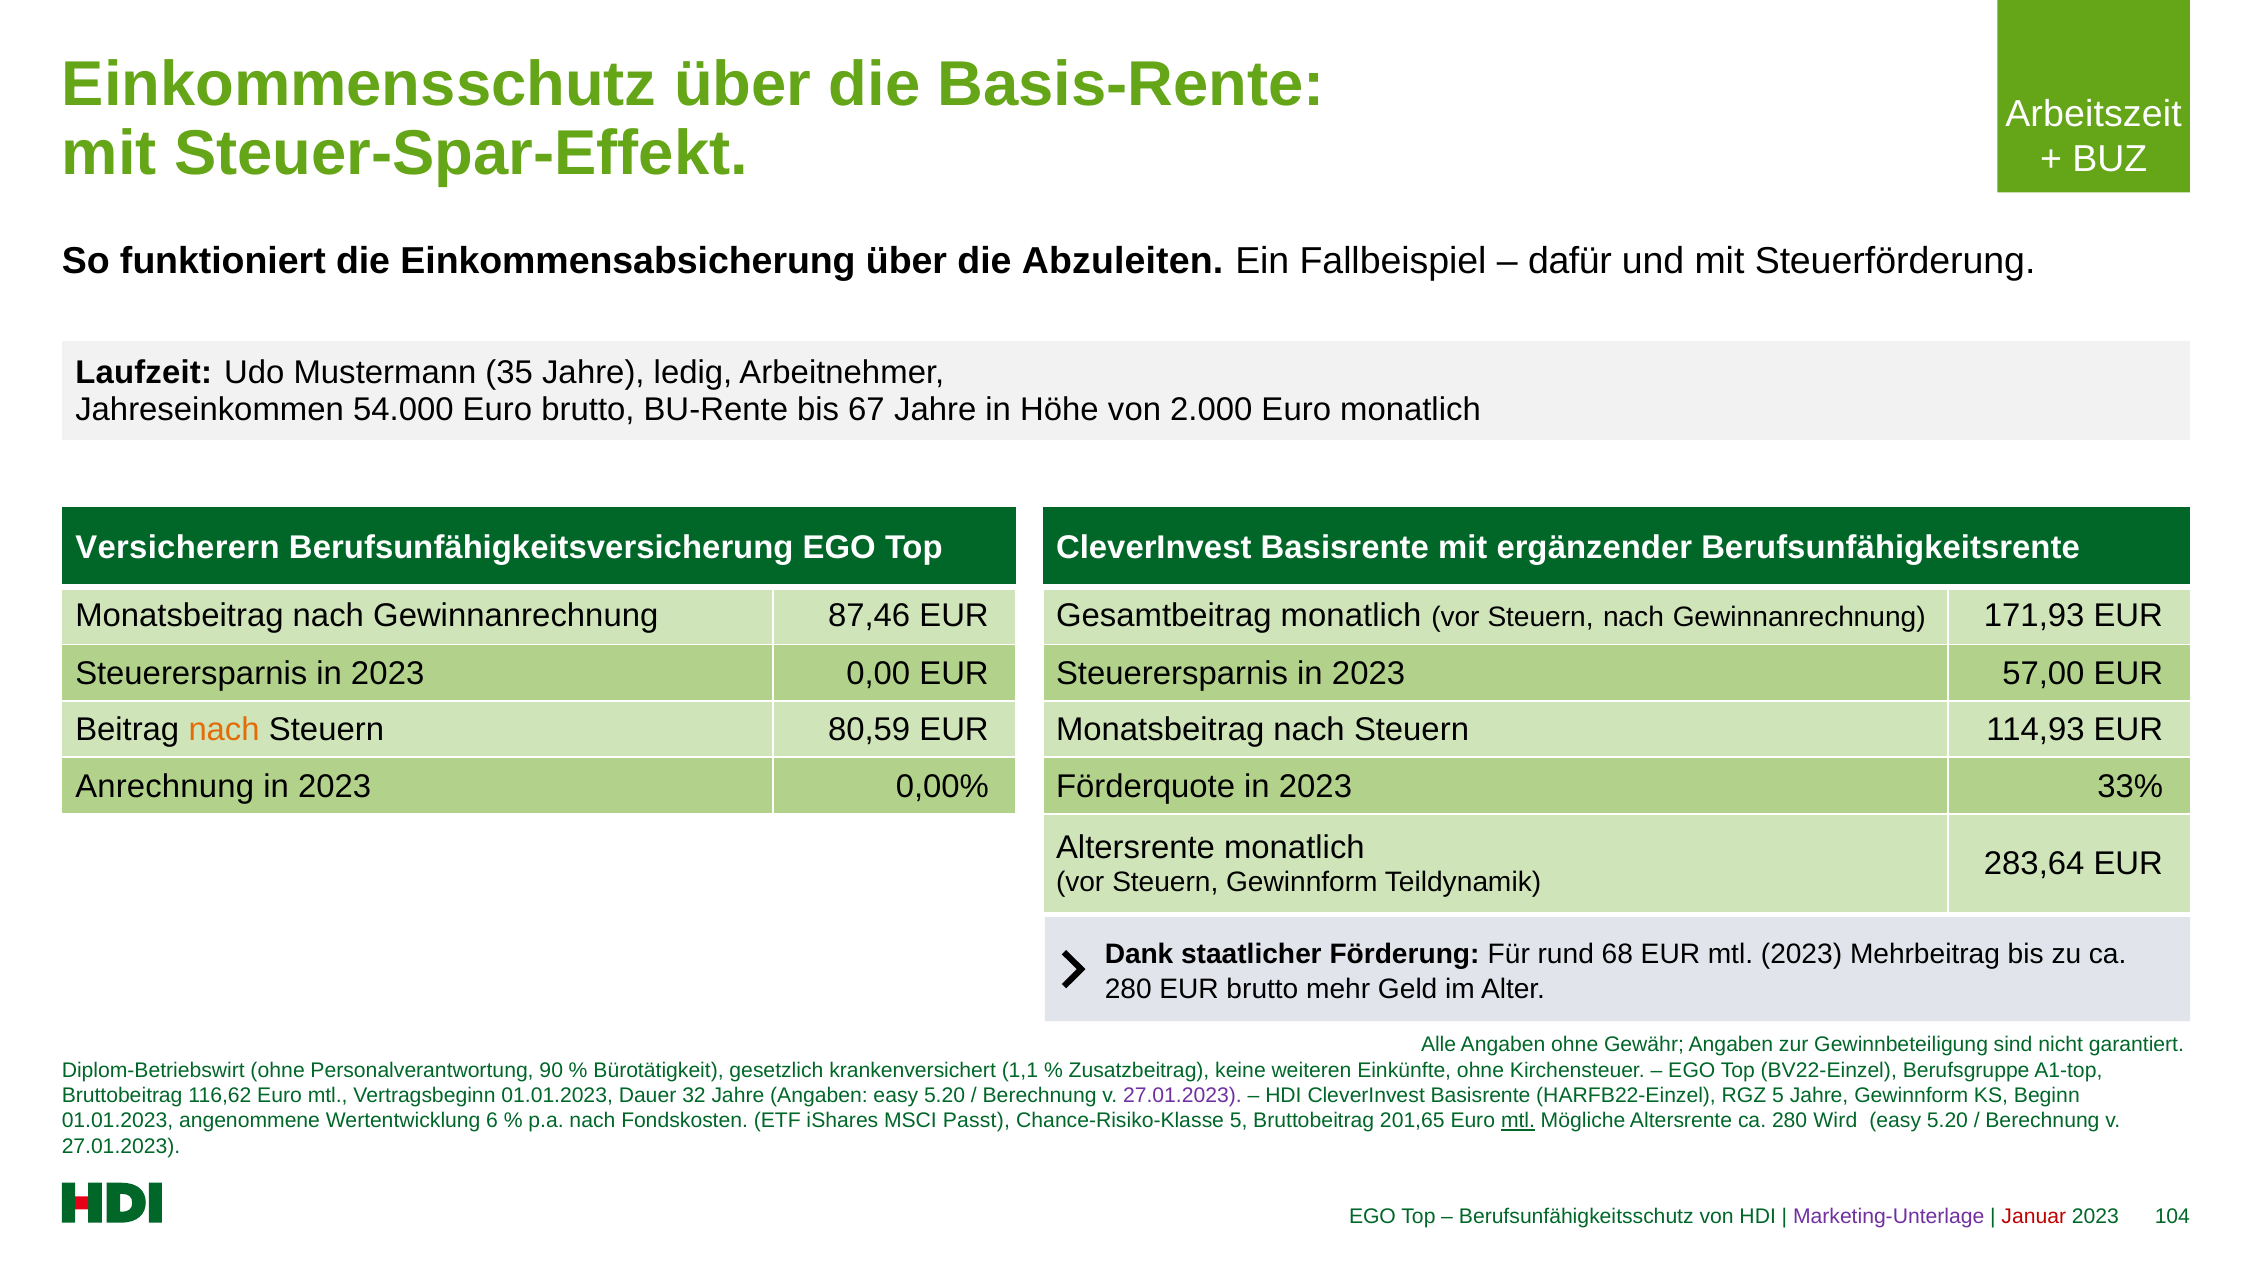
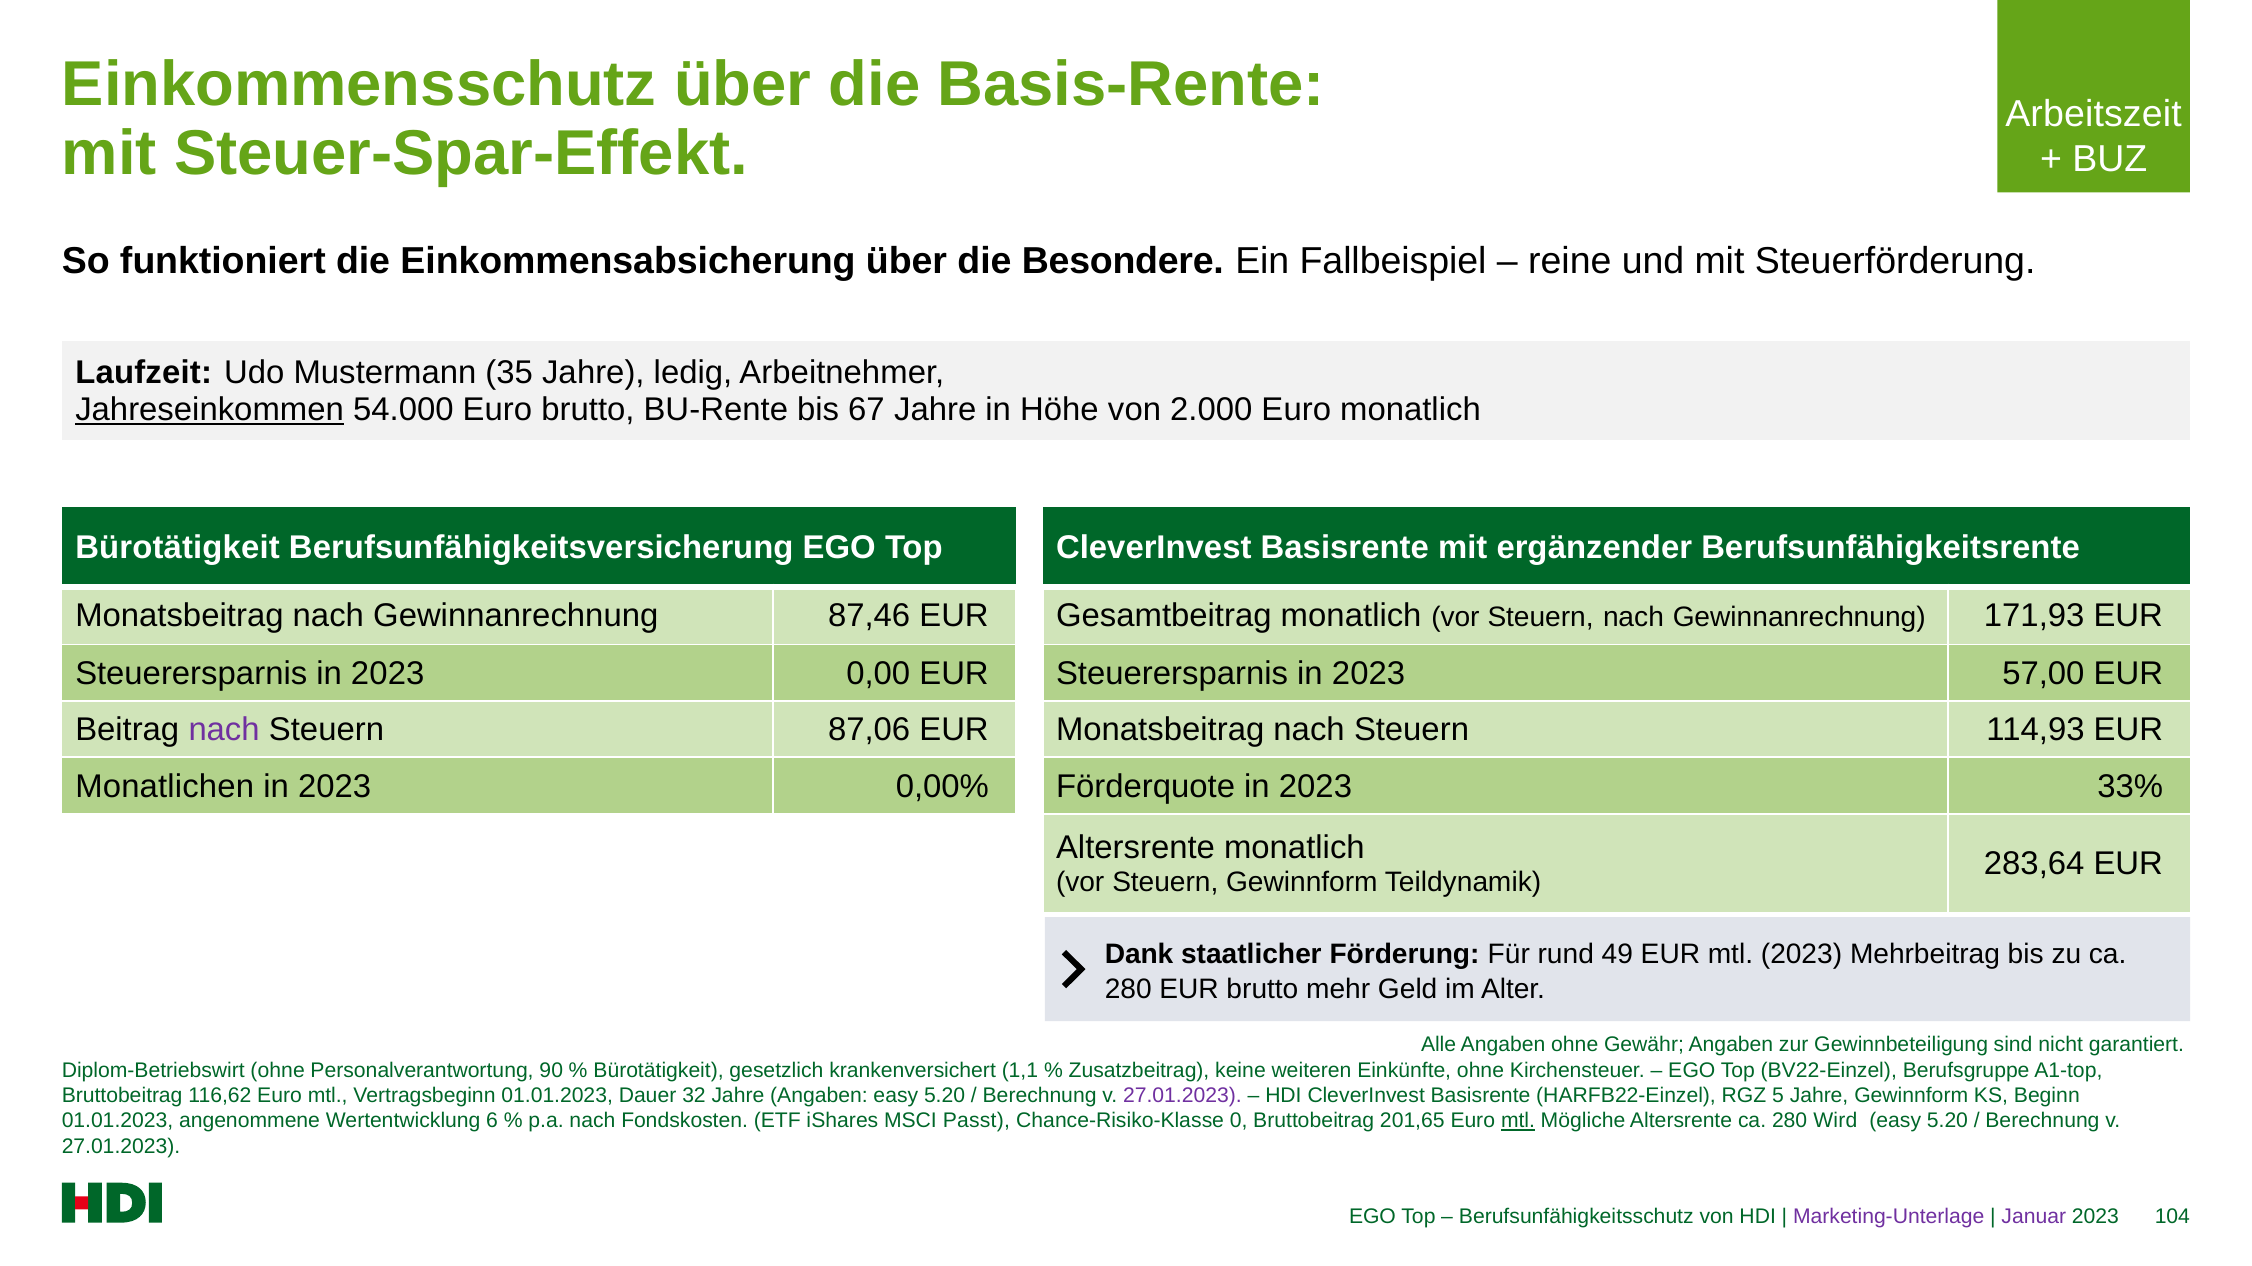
Abzuleiten: Abzuleiten -> Besondere
dafür: dafür -> reine
Jahreseinkommen underline: none -> present
Versicherern at (177, 548): Versicherern -> Bürotätigkeit
nach at (224, 730) colour: orange -> purple
80,59: 80,59 -> 87,06
Anrechnung: Anrechnung -> Monatlichen
68: 68 -> 49
Chance-Risiko-Klasse 5: 5 -> 0
Januar colour: red -> purple
